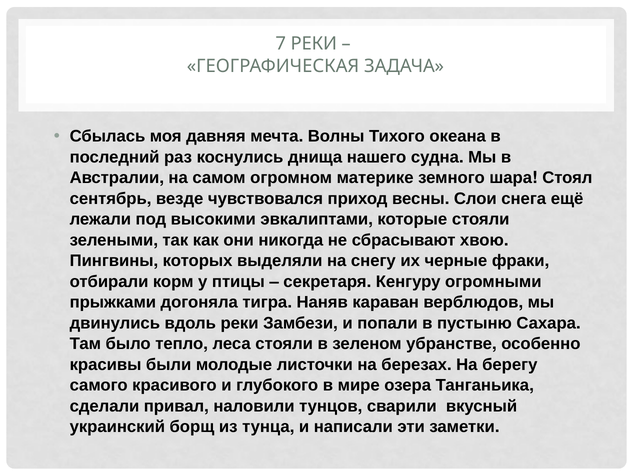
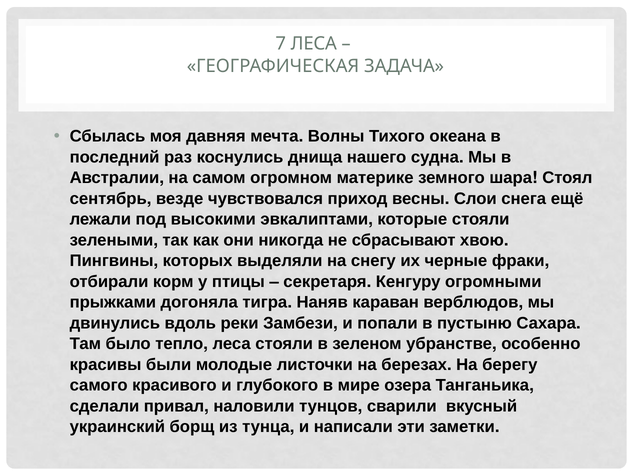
7 РЕКИ: РЕКИ -> ЛЕСА
